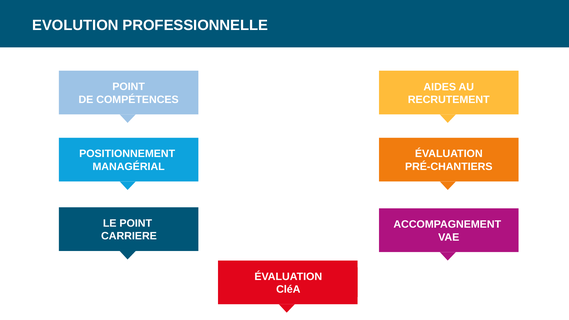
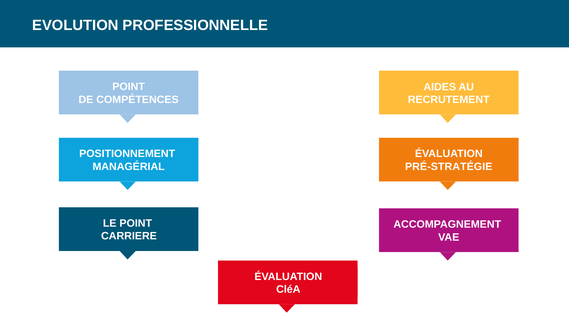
PRÉ-CHANTIERS: PRÉ-CHANTIERS -> PRÉ-STRATÉGIE
